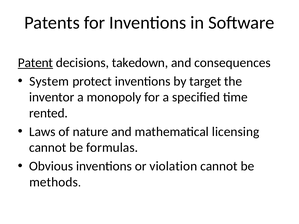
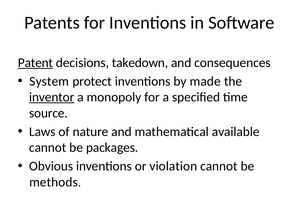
target: target -> made
inventor underline: none -> present
rented: rented -> source
licensing: licensing -> available
formulas: formulas -> packages
